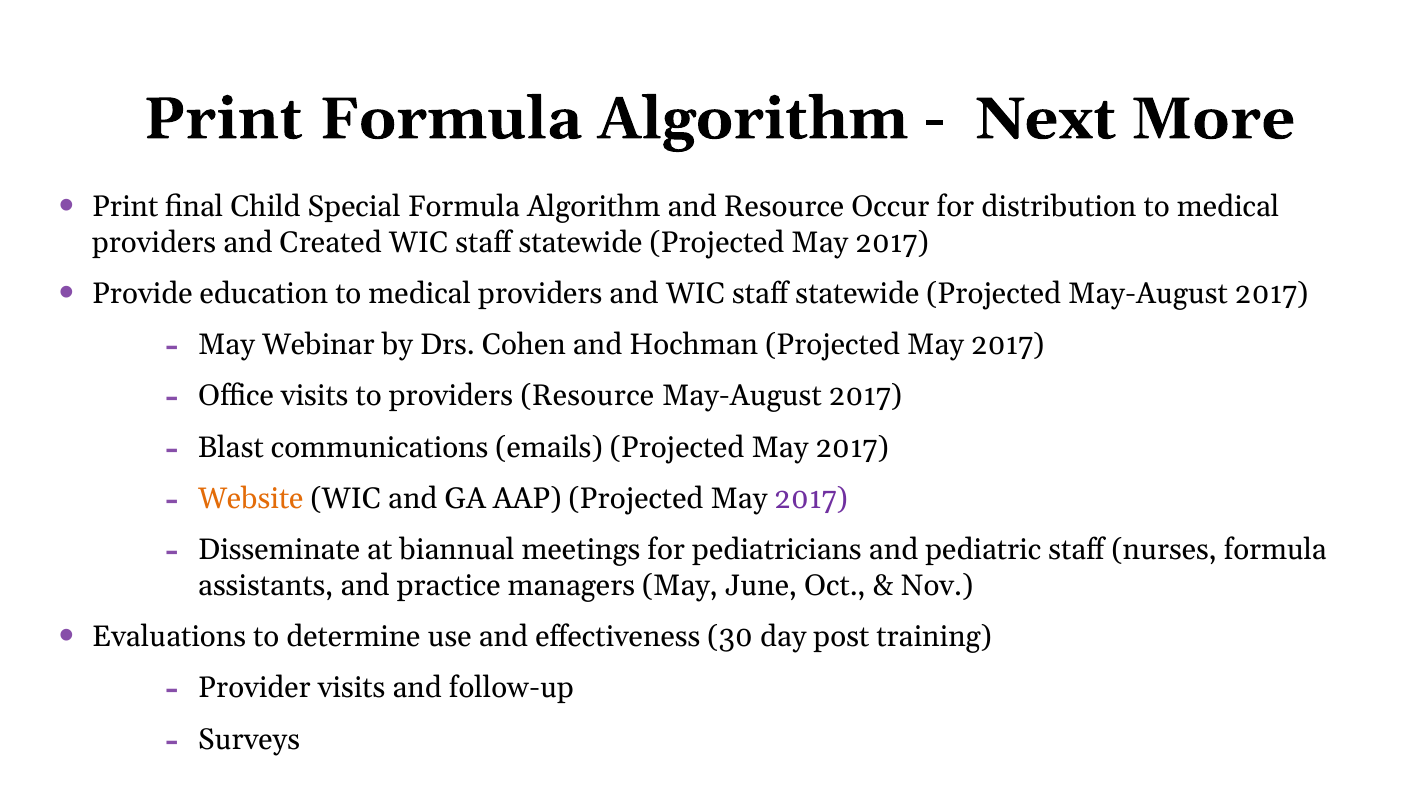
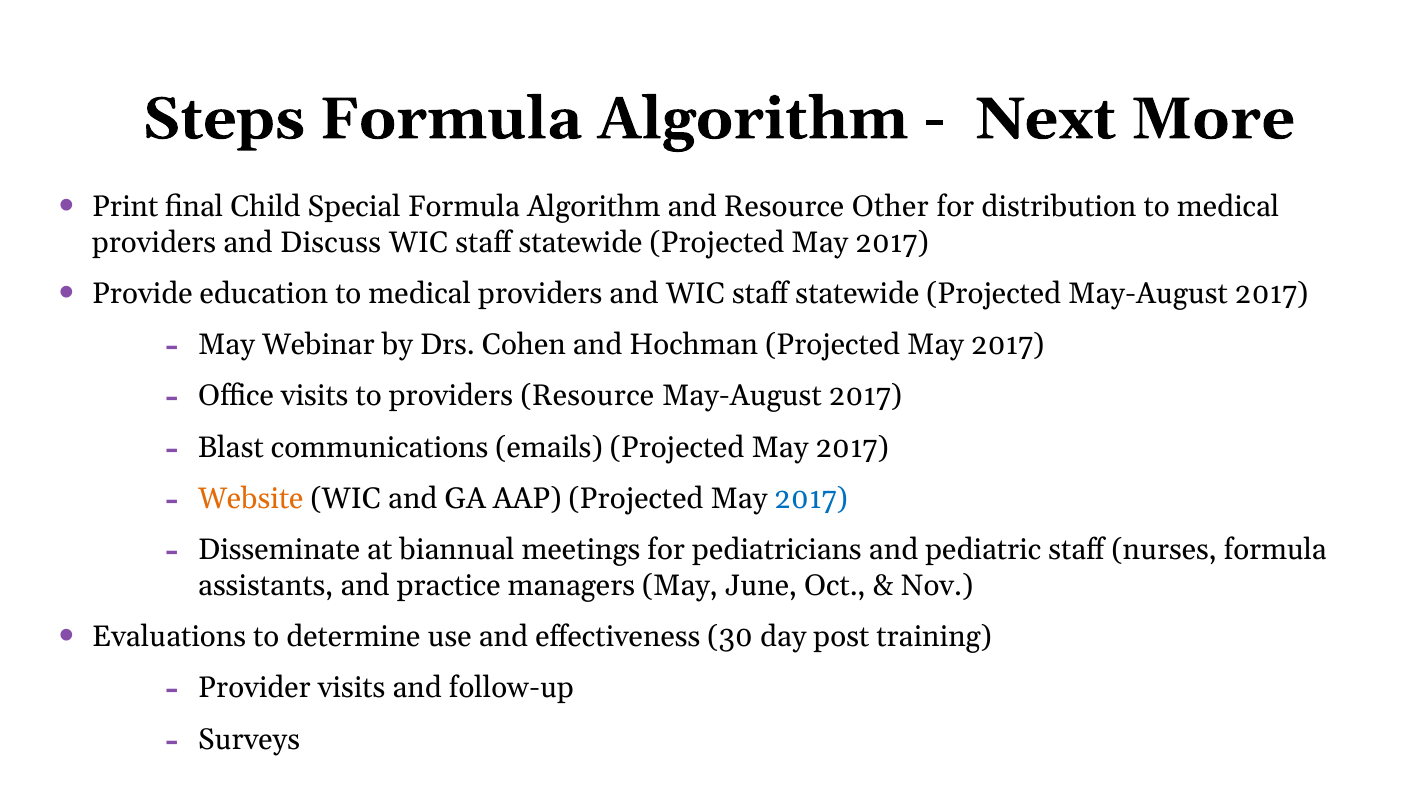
Print at (223, 119): Print -> Steps
Occur: Occur -> Other
Created: Created -> Discuss
2017 at (811, 499) colour: purple -> blue
